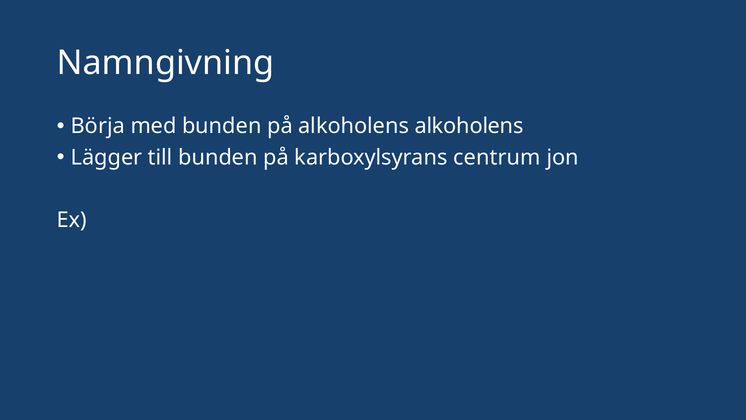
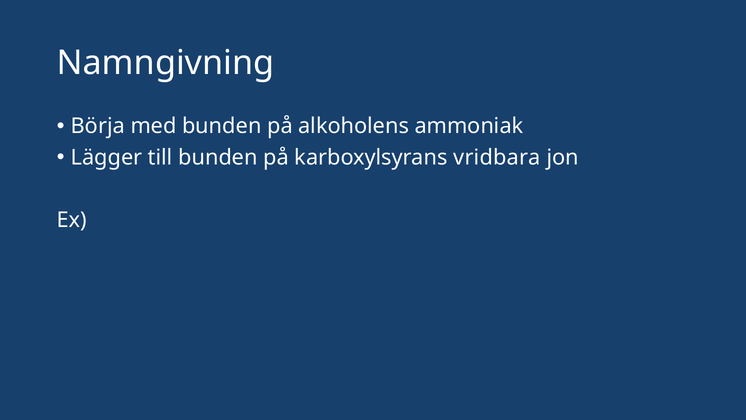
alkoholens alkoholens: alkoholens -> ammoniak
centrum: centrum -> vridbara
